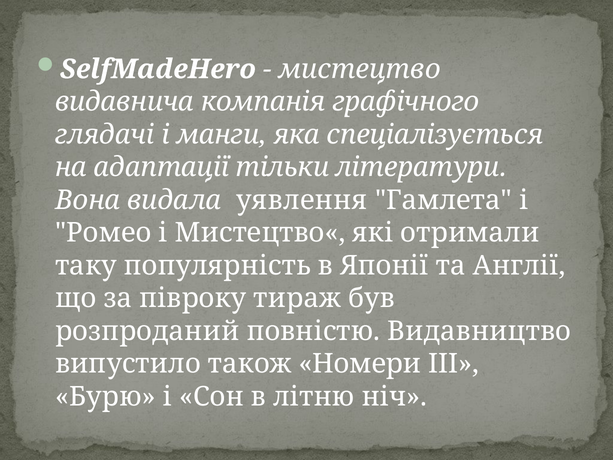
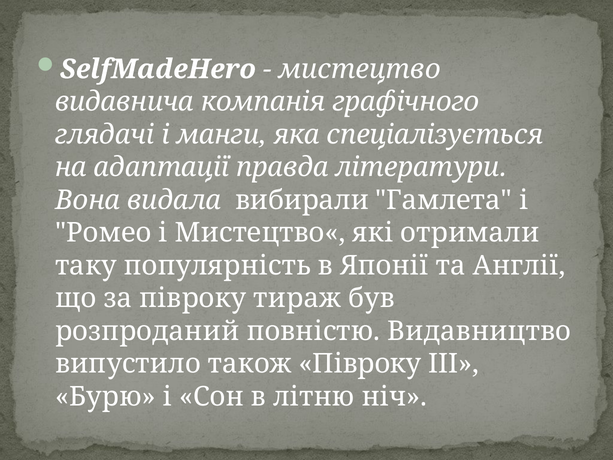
тільки: тільки -> правда
уявлення: уявлення -> вибирали
також Номери: Номери -> Півроку
